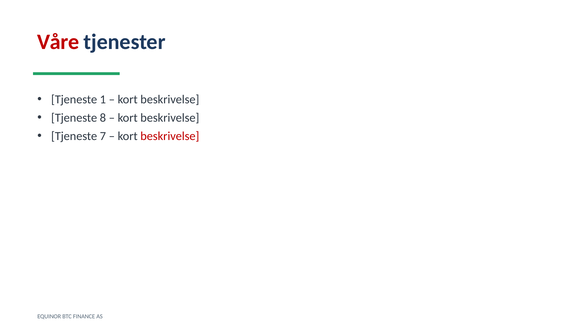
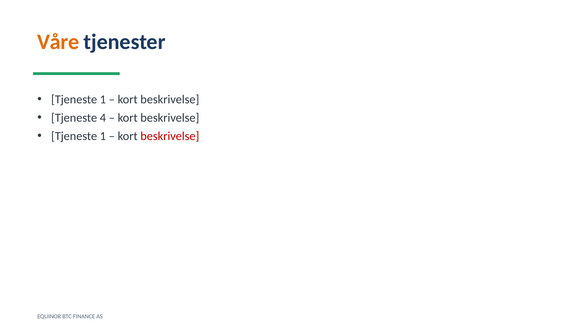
Våre colour: red -> orange
8: 8 -> 4
7 at (103, 136): 7 -> 1
